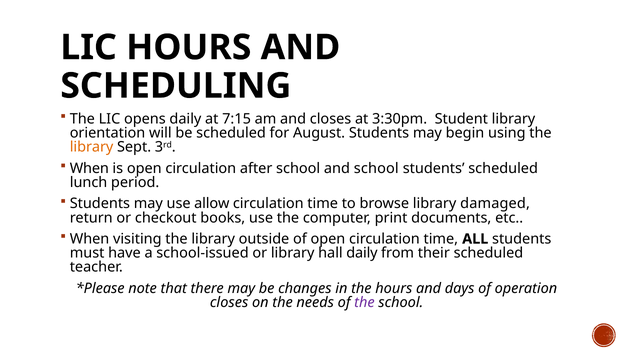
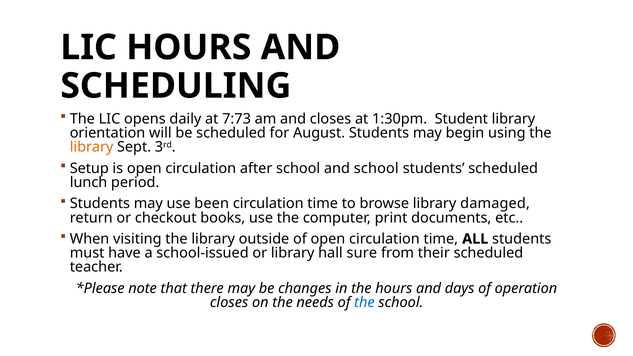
7:15: 7:15 -> 7:73
3:30pm: 3:30pm -> 1:30pm
When at (89, 168): When -> Setup
allow: allow -> been
hall daily: daily -> sure
the at (364, 302) colour: purple -> blue
